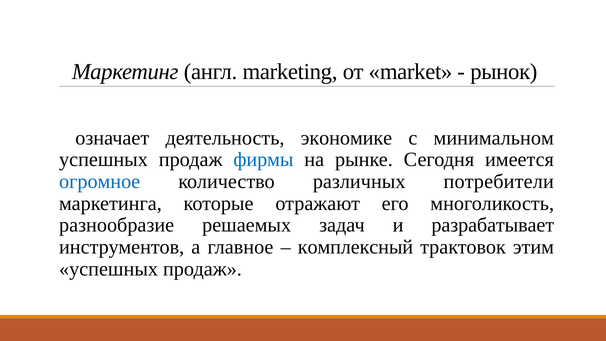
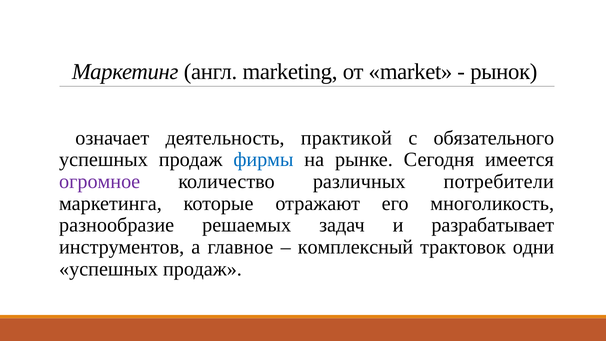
экономике: экономике -> практикой
минимальном: минимальном -> обязательного
огромное colour: blue -> purple
этим: этим -> одни
